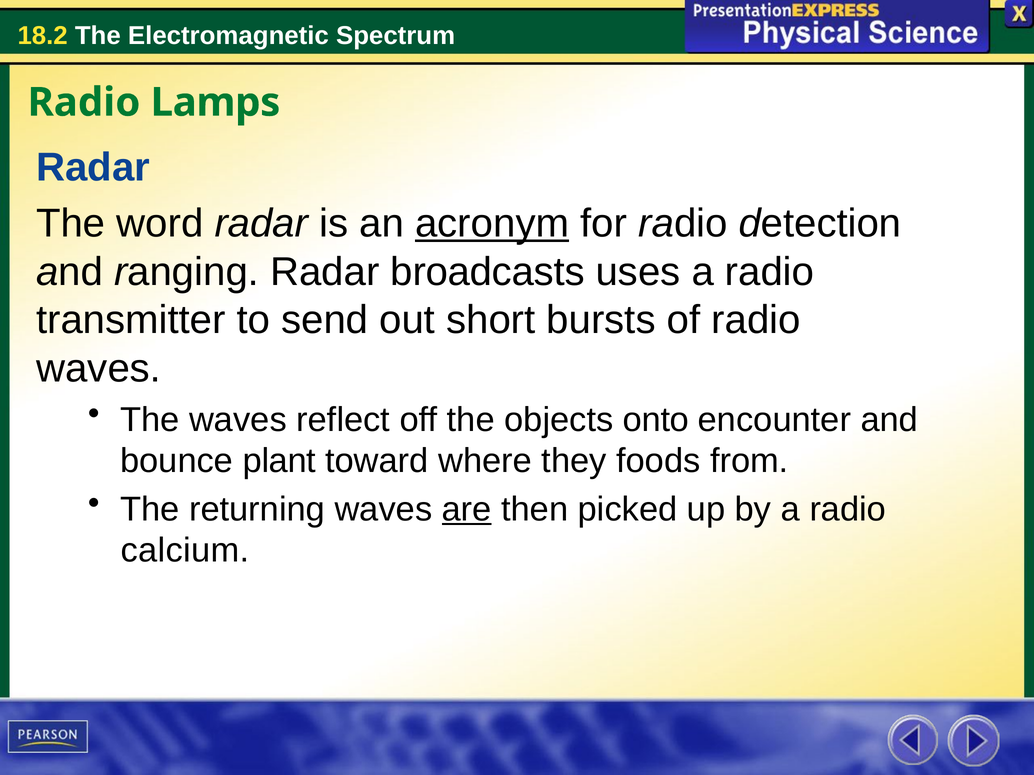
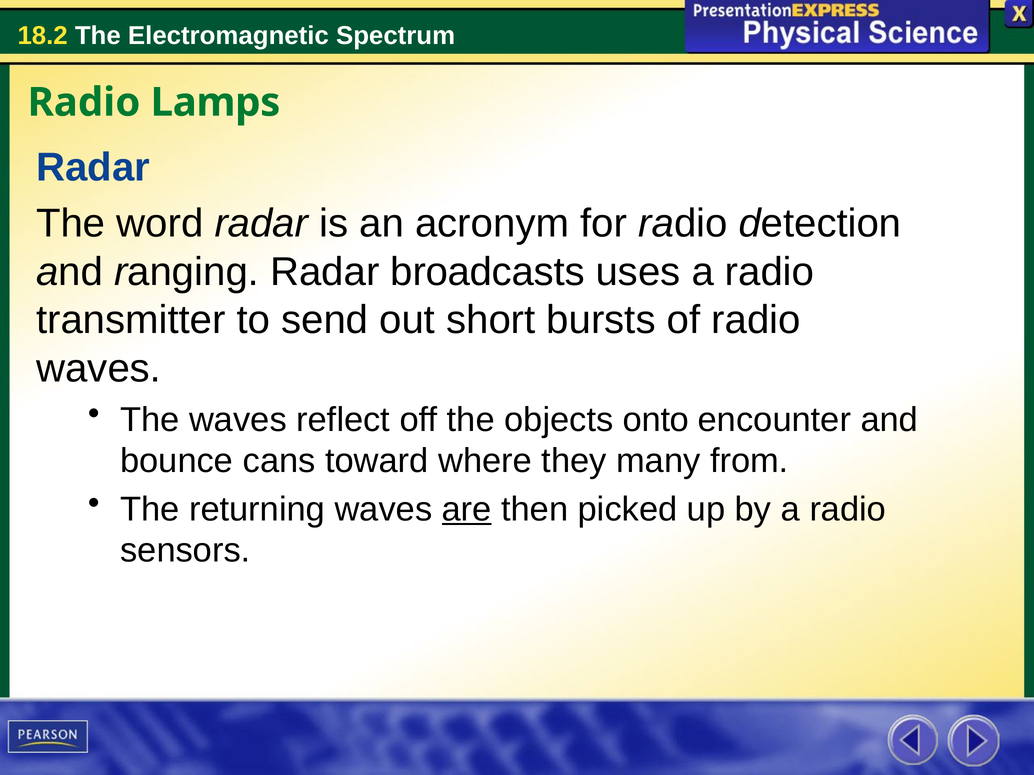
acronym underline: present -> none
plant: plant -> cans
foods: foods -> many
calcium: calcium -> sensors
